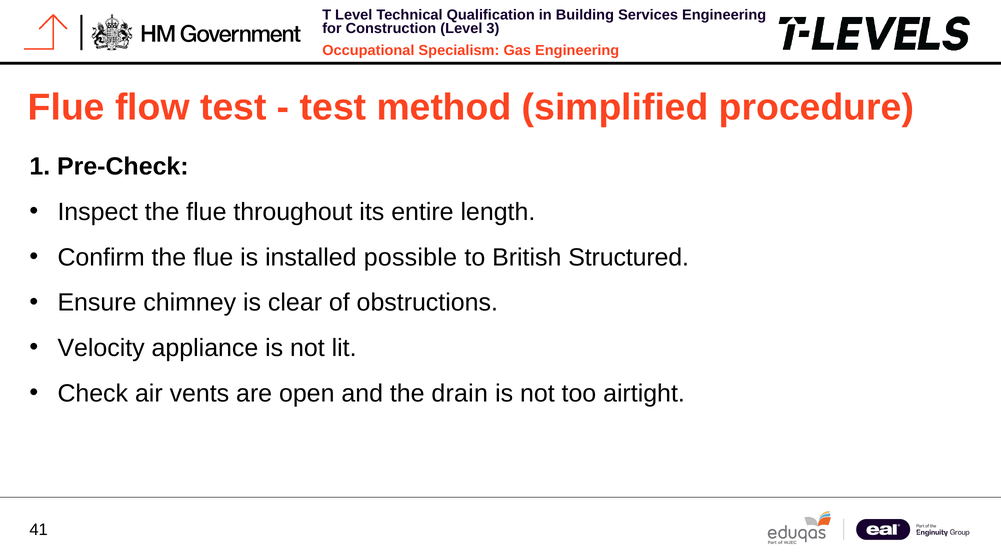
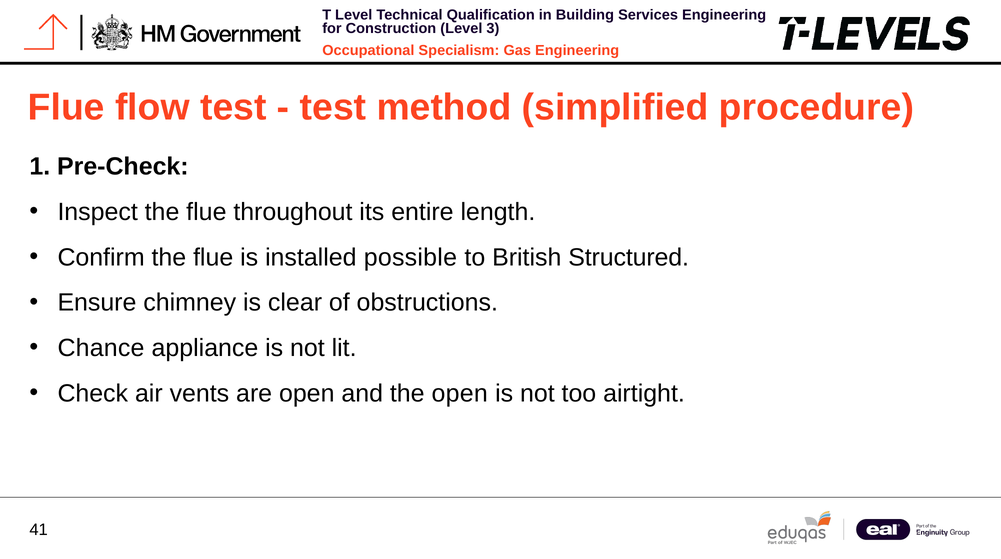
Velocity: Velocity -> Chance
the drain: drain -> open
